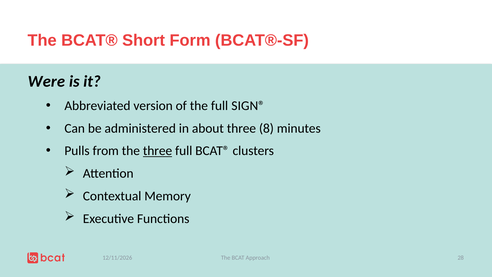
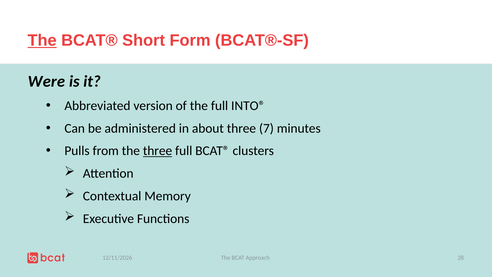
The at (42, 40) underline: none -> present
SIGN®: SIGN® -> INTO®
8: 8 -> 7
